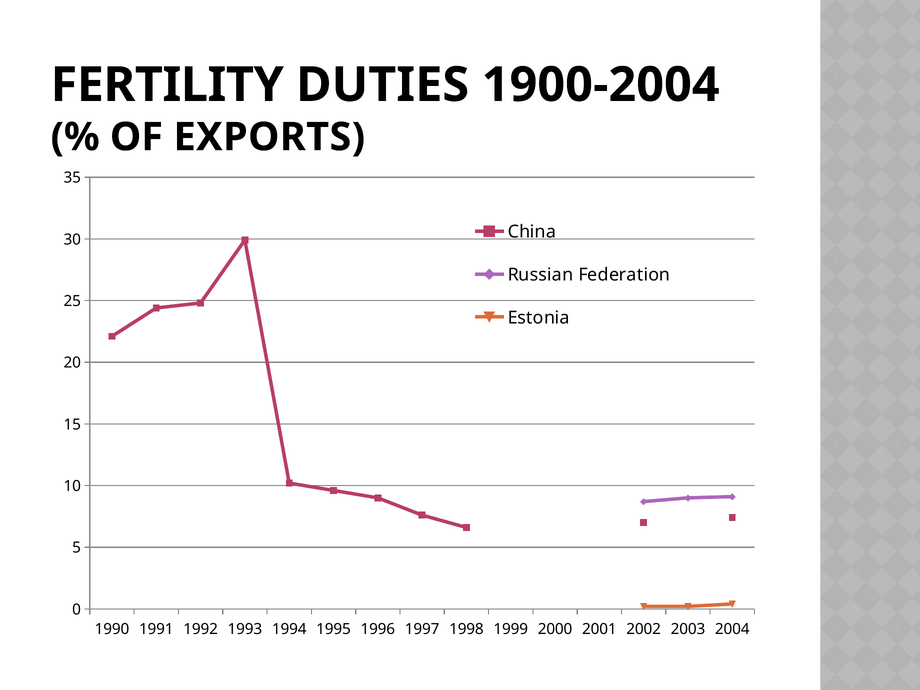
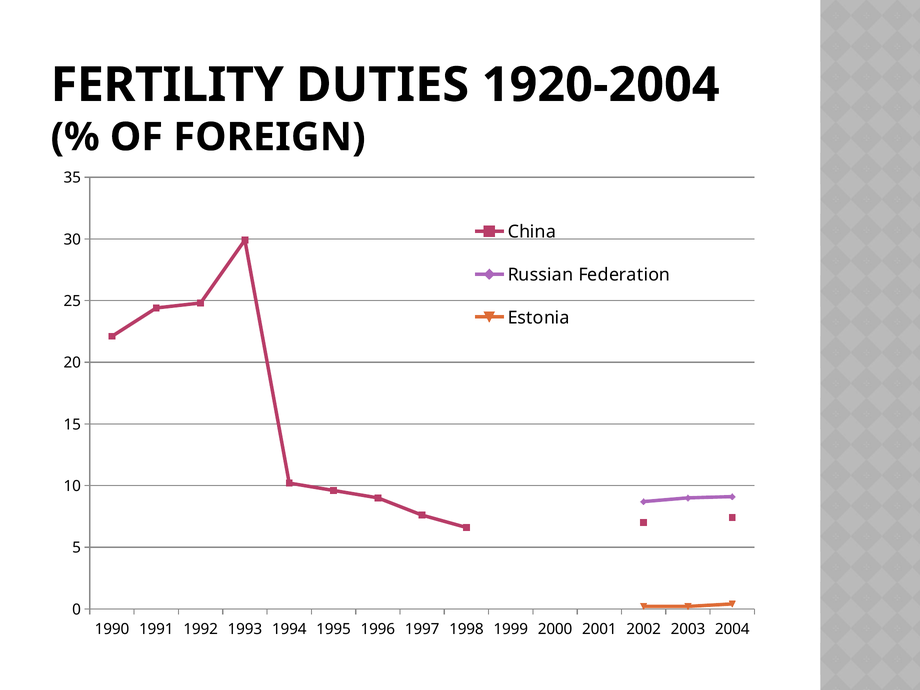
1900-2004: 1900-2004 -> 1920-2004
EXPORTS: EXPORTS -> FOREIGN
